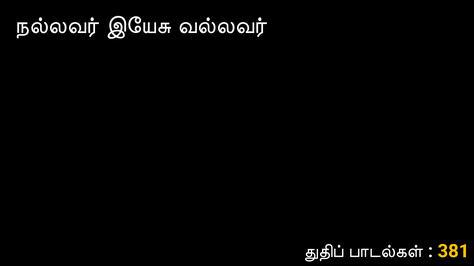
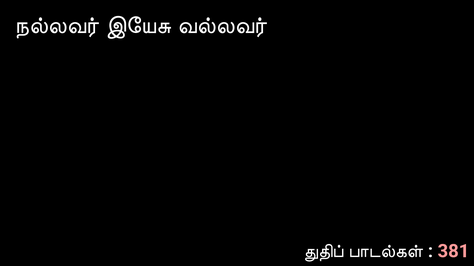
381 colour: yellow -> pink
